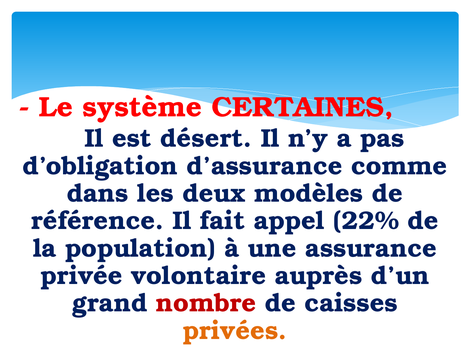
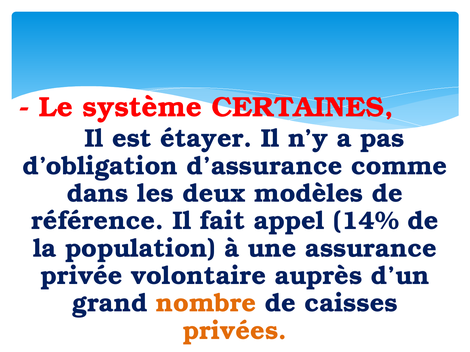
désert: désert -> étayer
22%: 22% -> 14%
nombre colour: red -> orange
